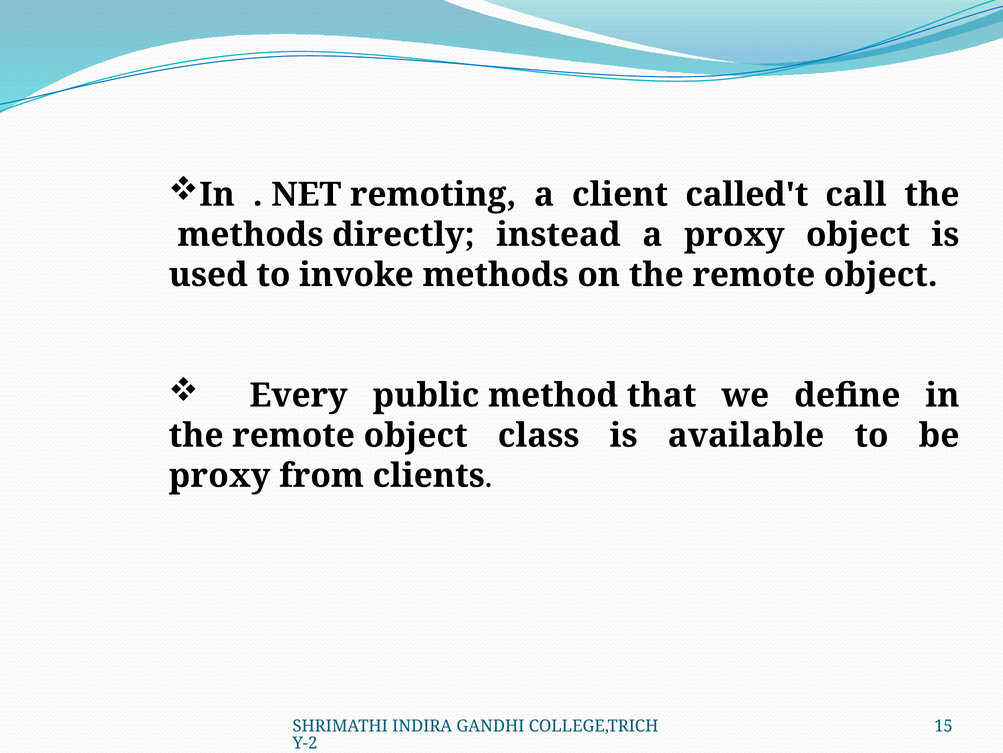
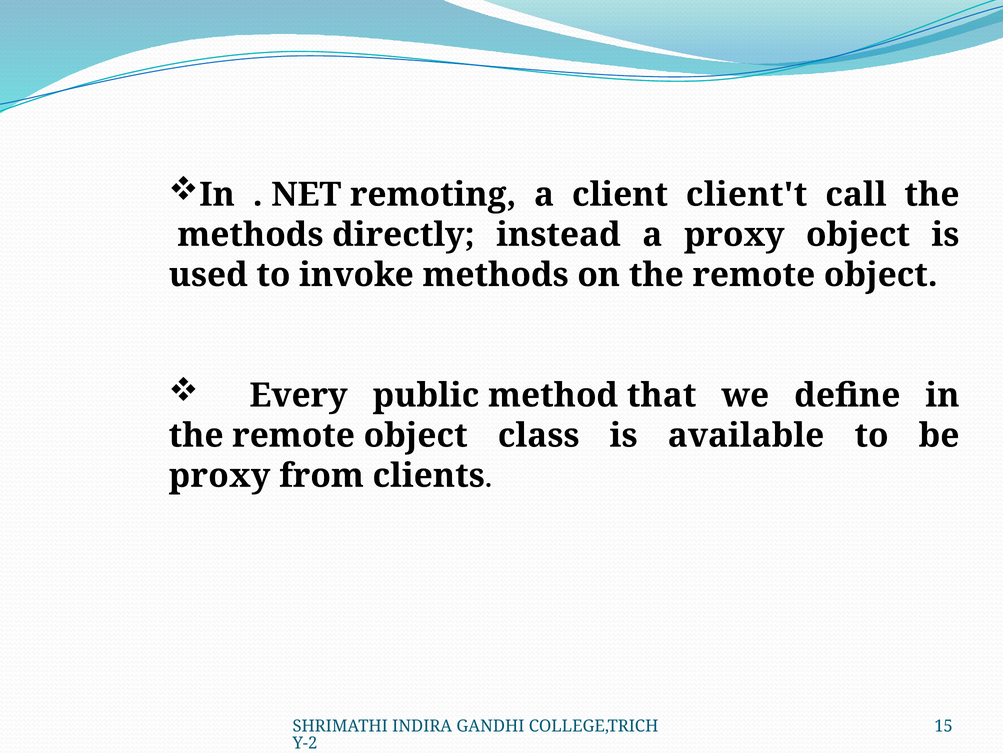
called't: called't -> client't
